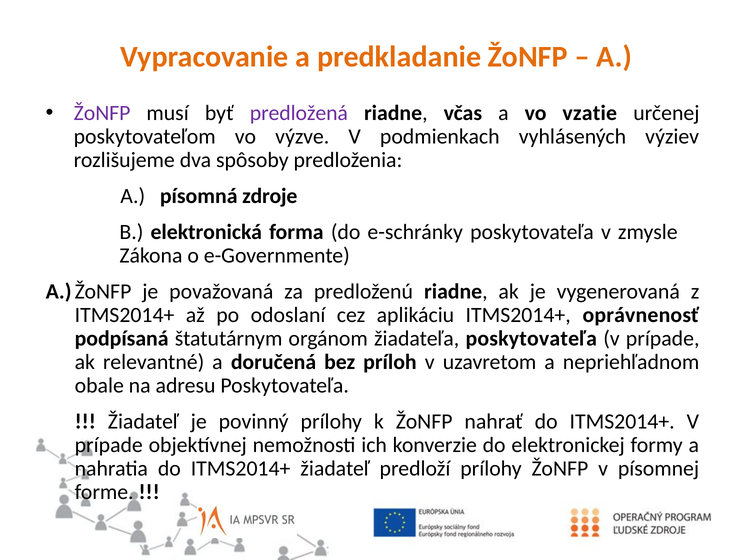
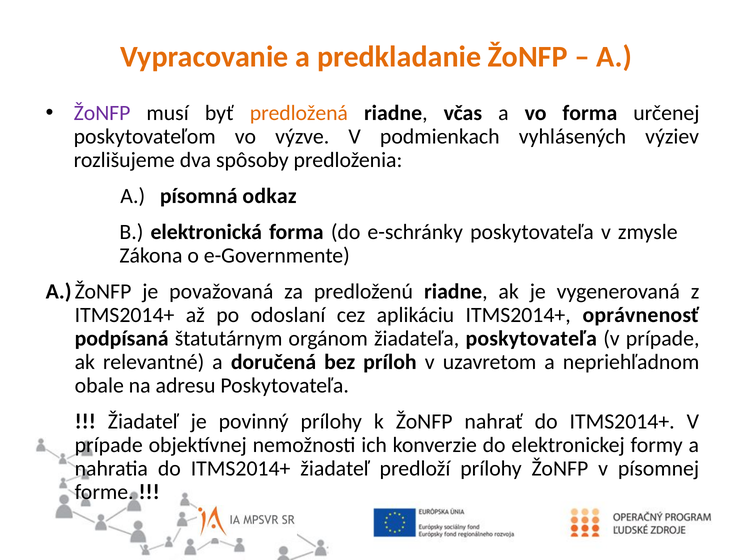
predložená colour: purple -> orange
vo vzatie: vzatie -> forma
zdroje: zdroje -> odkaz
